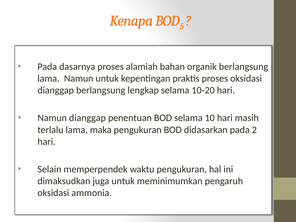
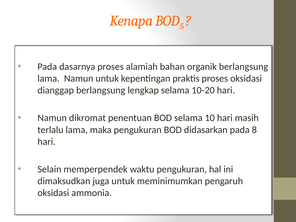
Namun dianggap: dianggap -> dikromat
2: 2 -> 8
